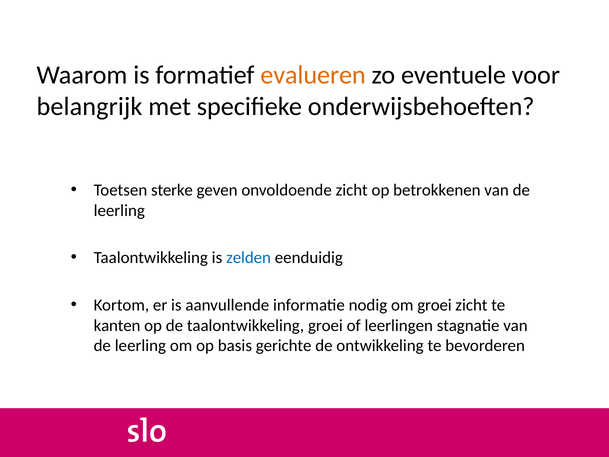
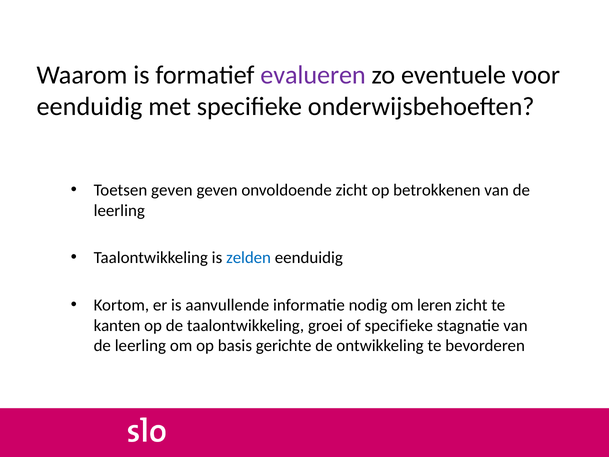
evalueren colour: orange -> purple
belangrijk at (89, 107): belangrijk -> eenduidig
Toetsen sterke: sterke -> geven
om groei: groei -> leren
of leerlingen: leerlingen -> specifieke
